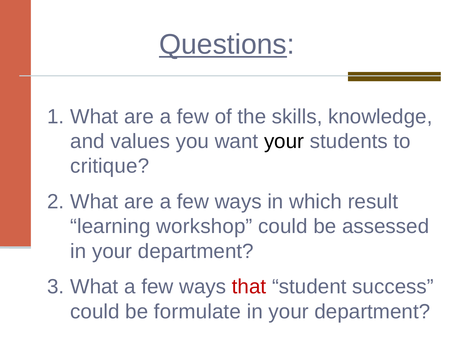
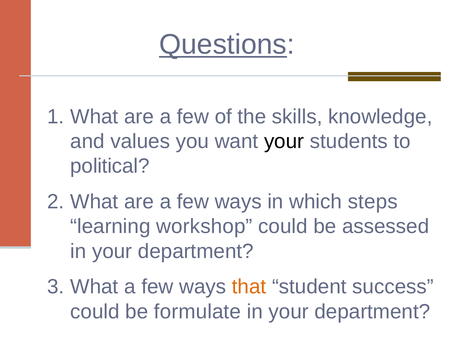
critique: critique -> political
result: result -> steps
that colour: red -> orange
